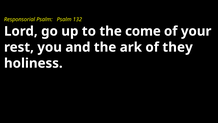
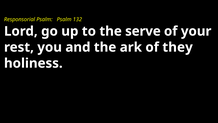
come: come -> serve
